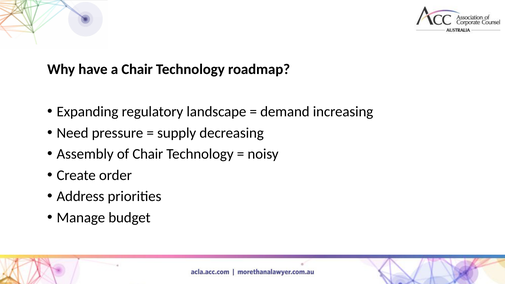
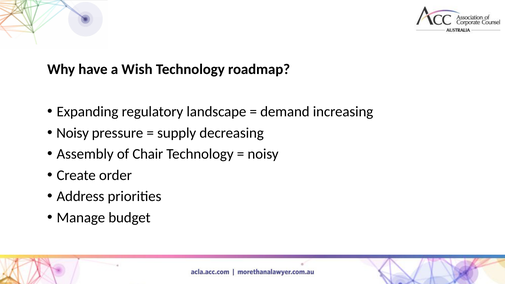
a Chair: Chair -> Wish
Need at (73, 133): Need -> Noisy
